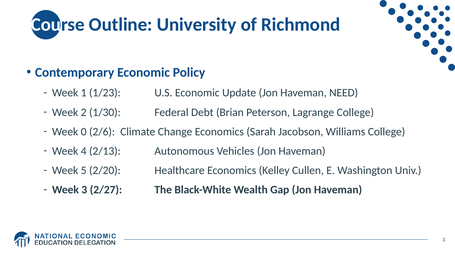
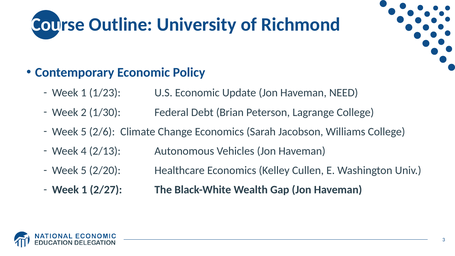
0 at (84, 132): 0 -> 5
3 at (84, 190): 3 -> 1
